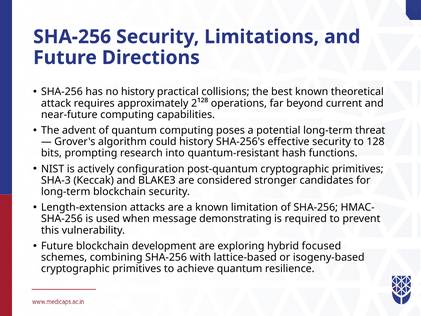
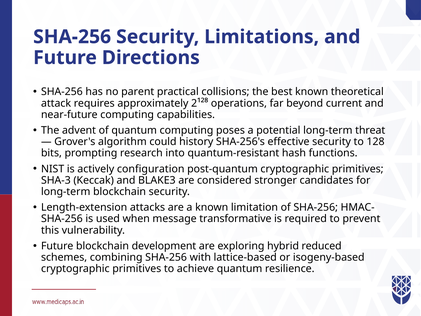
no history: history -> parent
demonstrating: demonstrating -> transformative
focused: focused -> reduced
